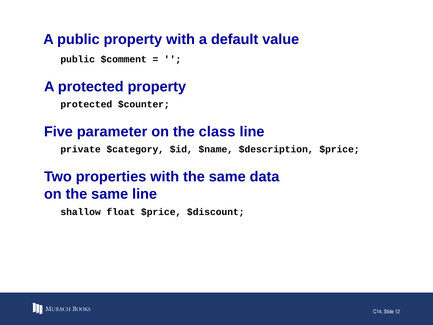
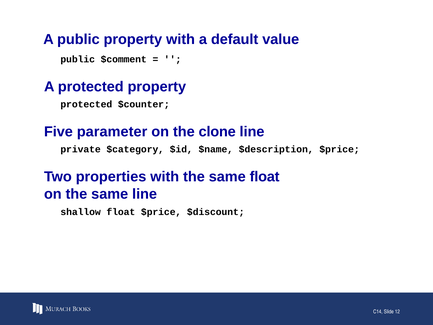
class: class -> clone
same data: data -> float
